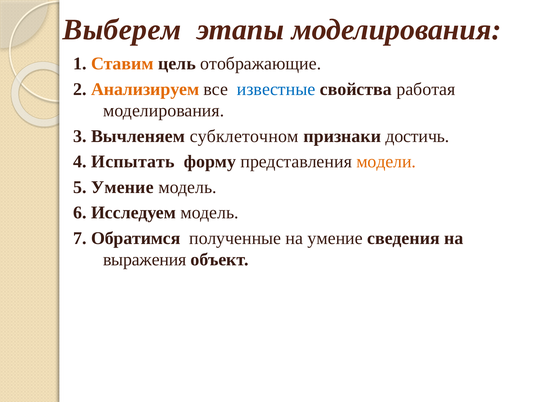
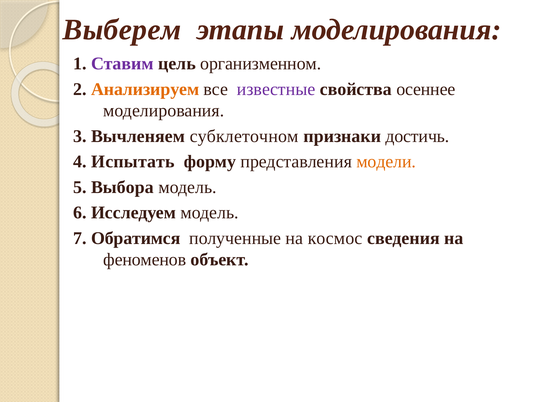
Ставим colour: orange -> purple
отображающие: отображающие -> организменном
известные colour: blue -> purple
работая: работая -> осеннее
5 Умение: Умение -> Выбора
на умение: умение -> космос
выражения: выражения -> феноменов
